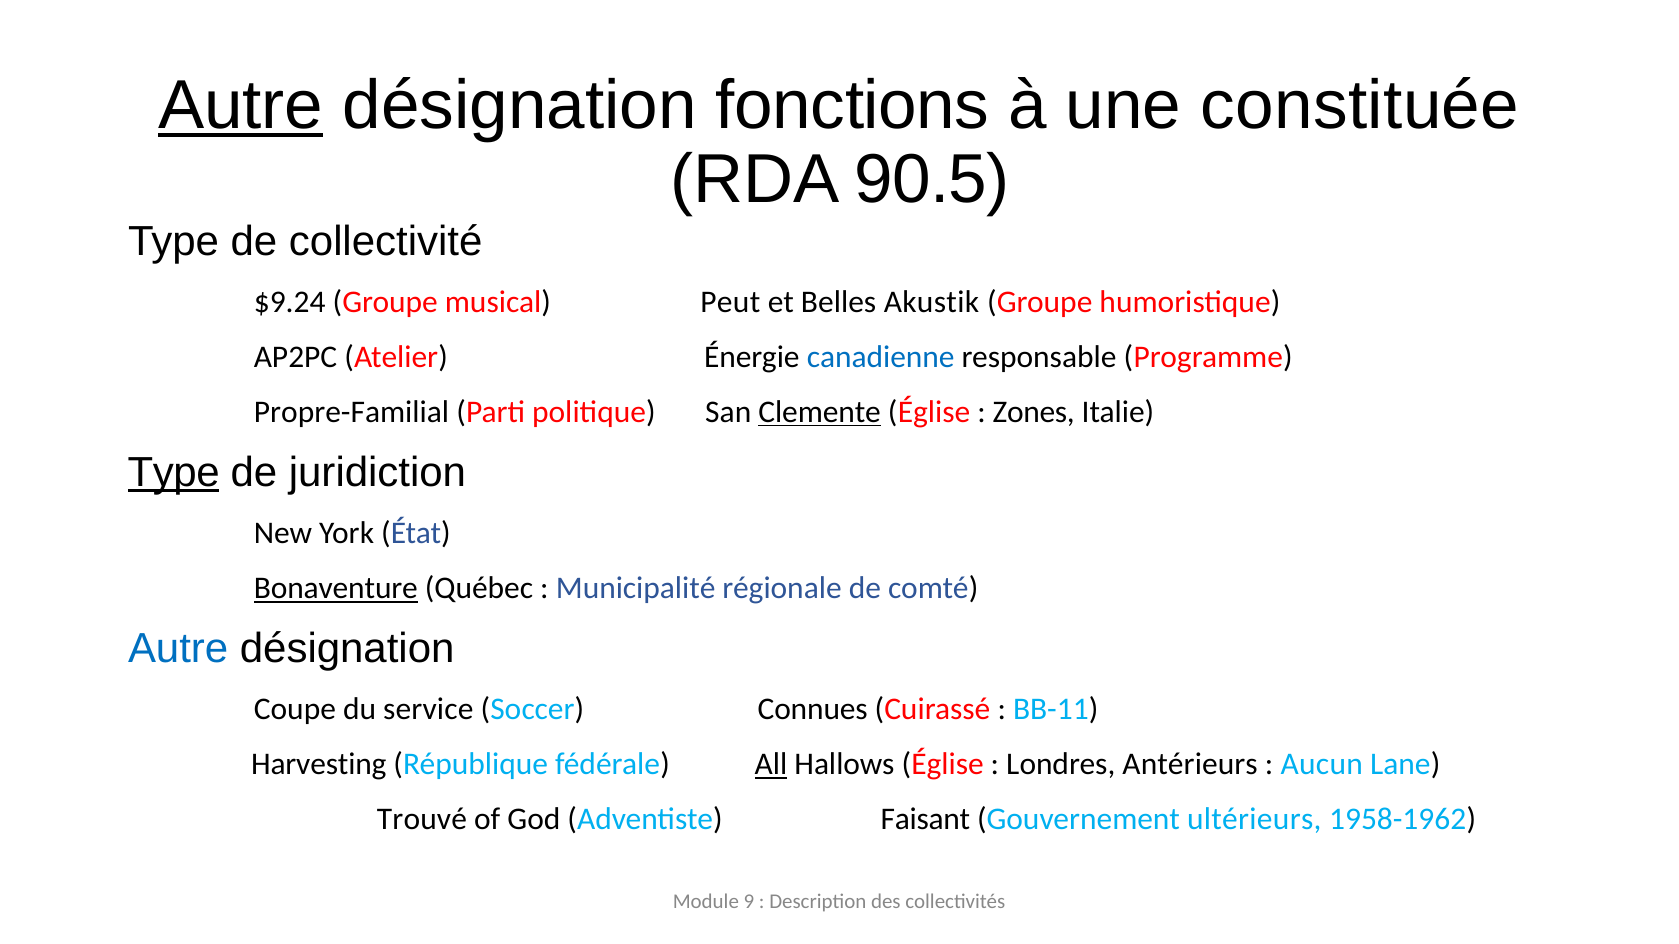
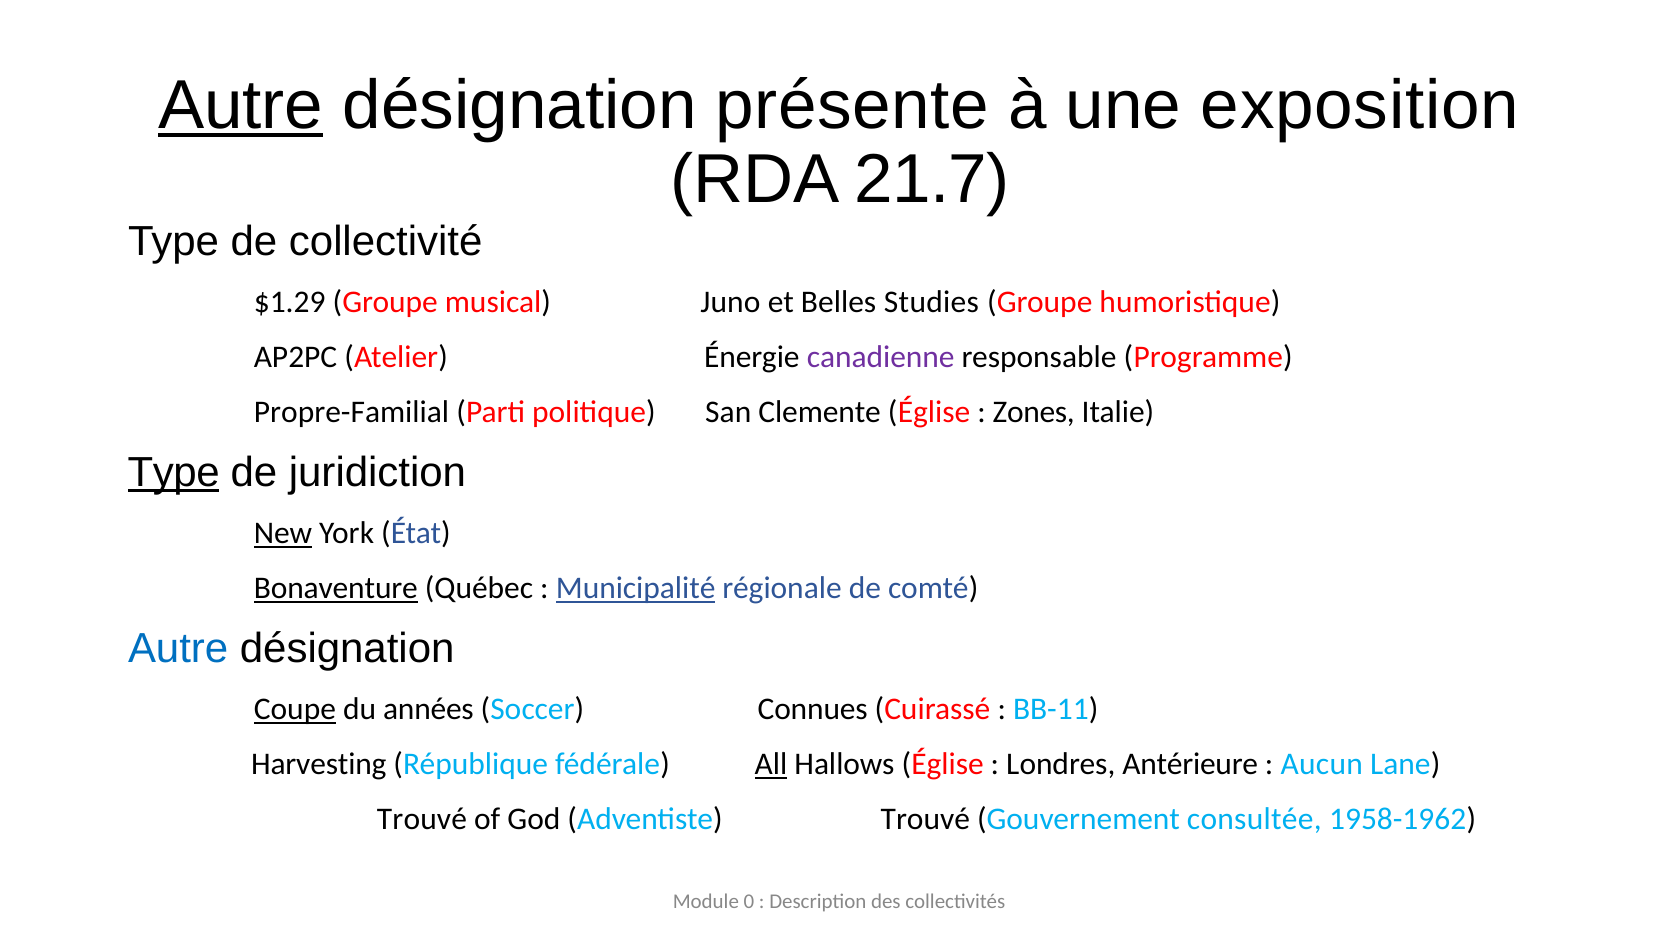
fonctions: fonctions -> présente
constituée: constituée -> exposition
90.5: 90.5 -> 21.7
$9.24: $9.24 -> $1.29
Peut: Peut -> Juno
Akustik: Akustik -> Studies
canadienne colour: blue -> purple
Clemente underline: present -> none
New underline: none -> present
Municipalité underline: none -> present
Coupe underline: none -> present
service: service -> années
Antérieurs: Antérieurs -> Antérieure
Adventiste Faisant: Faisant -> Trouvé
ultérieurs: ultérieurs -> consultée
9: 9 -> 0
